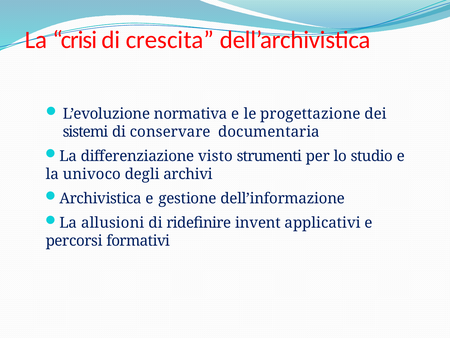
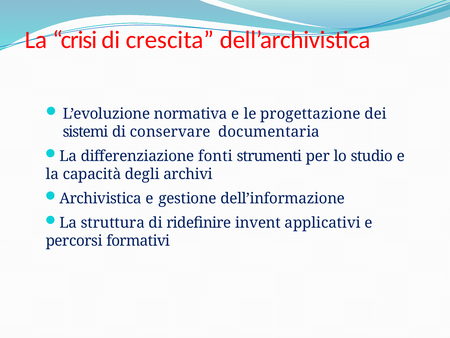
visto: visto -> fonti
univoco: univoco -> capacità
allusioni: allusioni -> struttura
